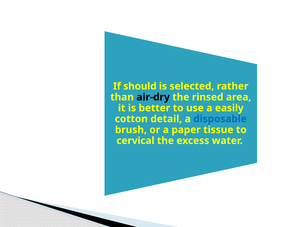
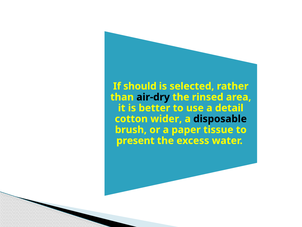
easily: easily -> detail
detail: detail -> wider
disposable colour: blue -> black
cervical: cervical -> present
